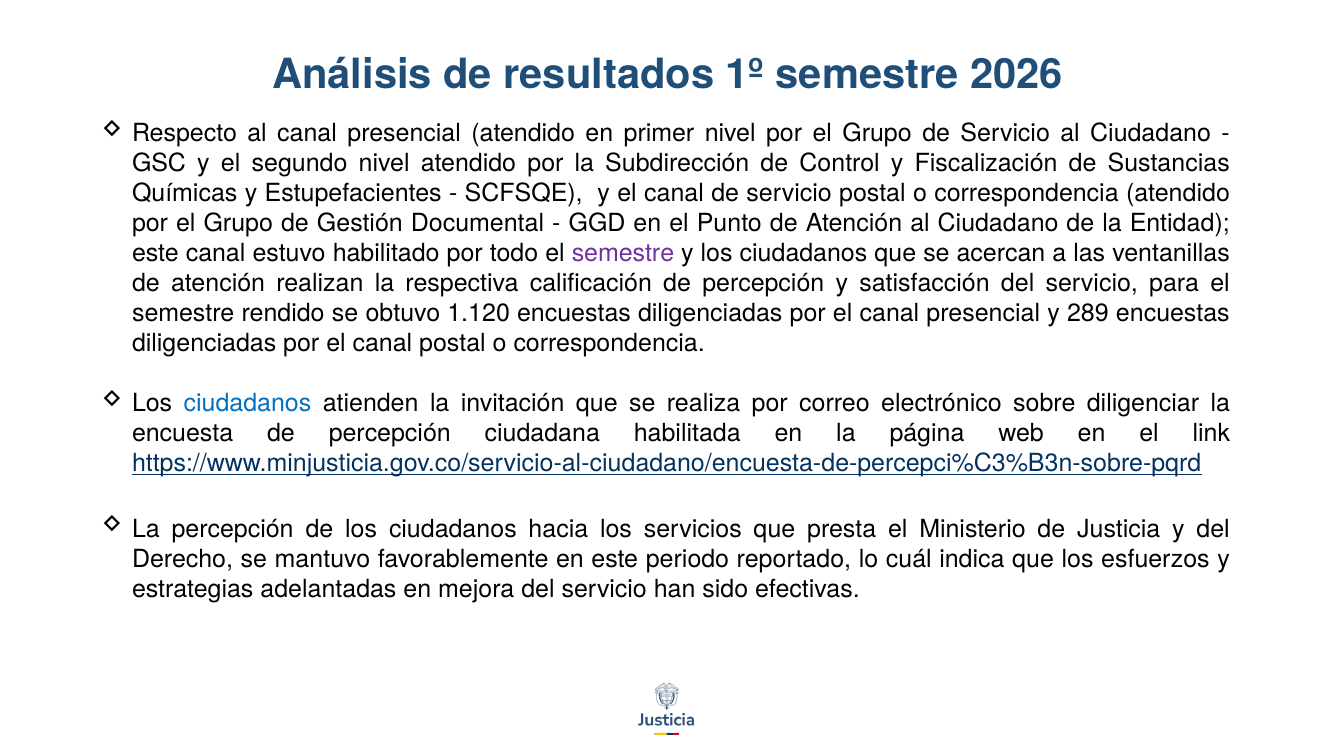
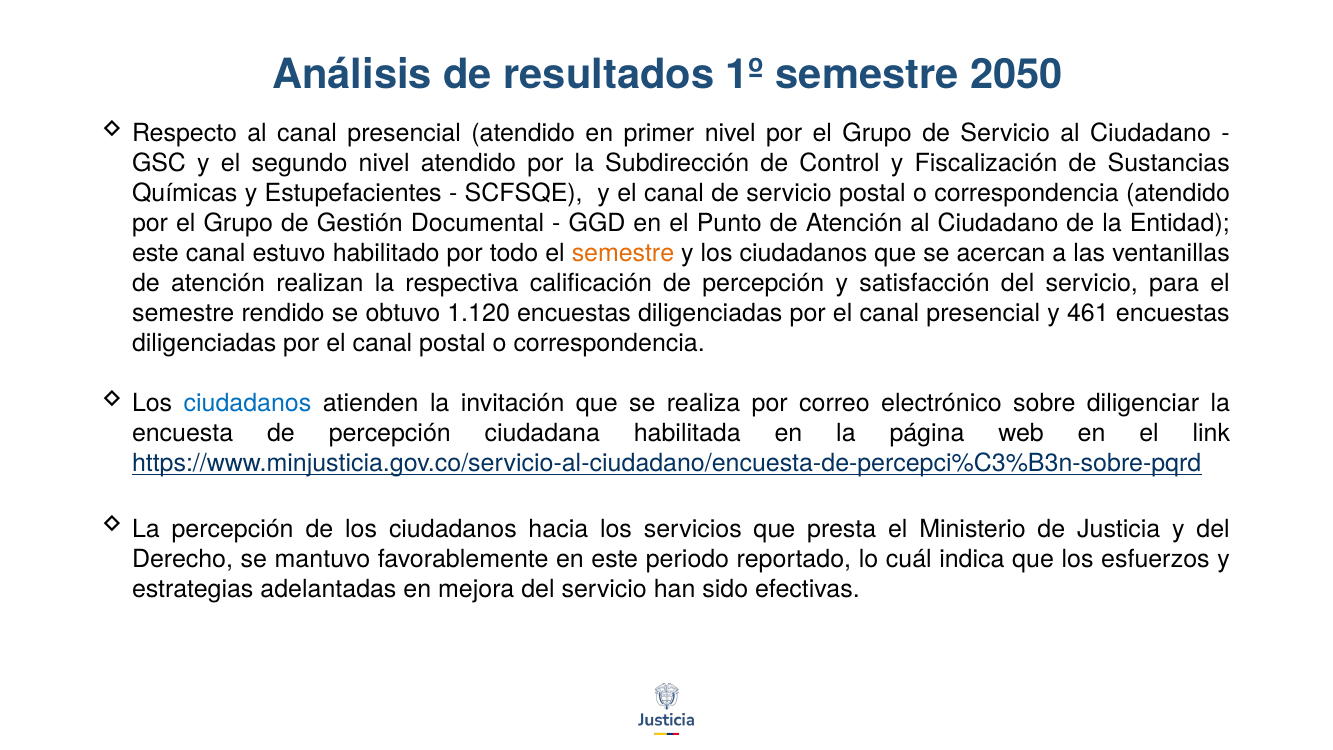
2026: 2026 -> 2050
semestre at (623, 253) colour: purple -> orange
289: 289 -> 461
